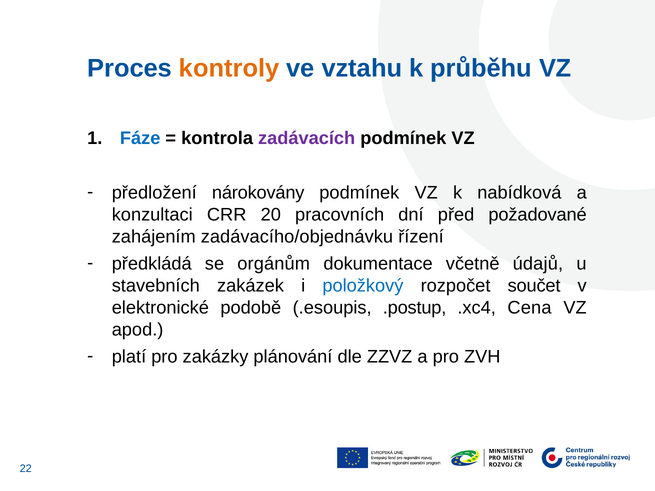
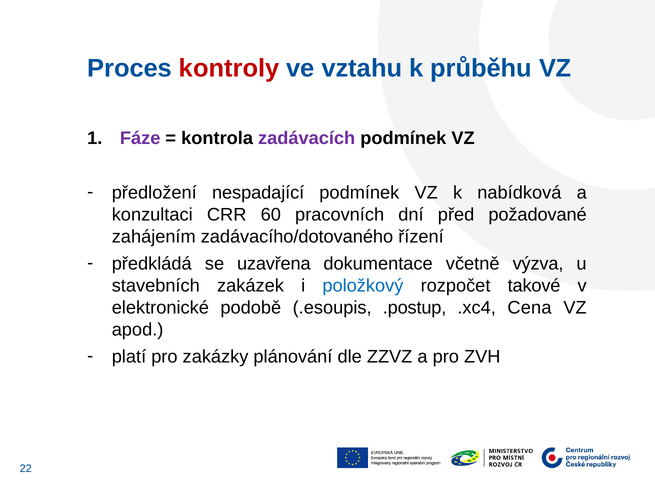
kontroly colour: orange -> red
Fáze colour: blue -> purple
nárokovány: nárokovány -> nespadající
20: 20 -> 60
zadávacího/objednávku: zadávacího/objednávku -> zadávacího/dotovaného
orgánům: orgánům -> uzavřena
údajů: údajů -> výzva
součet: součet -> takové
